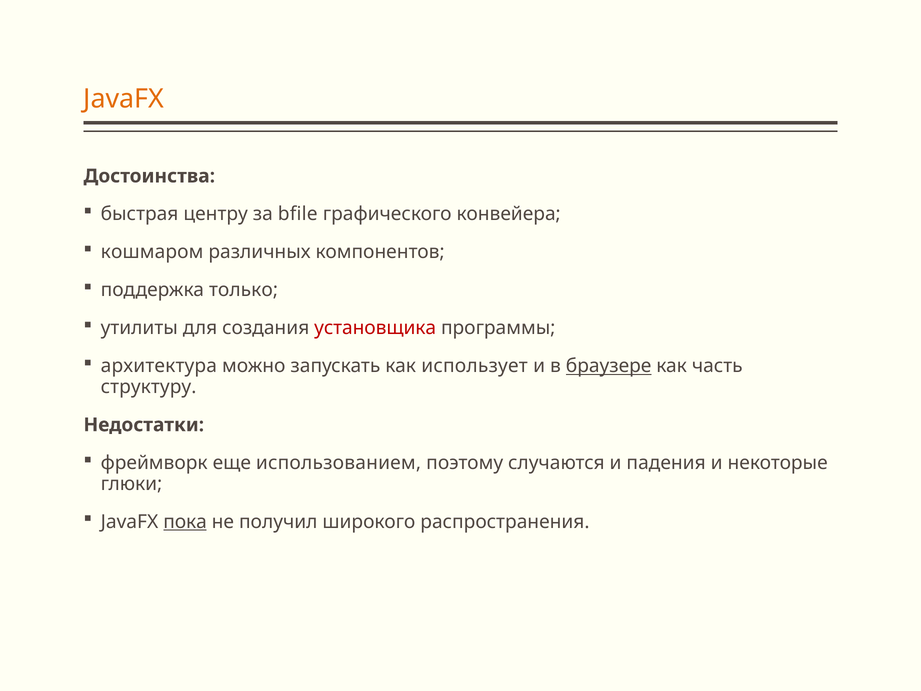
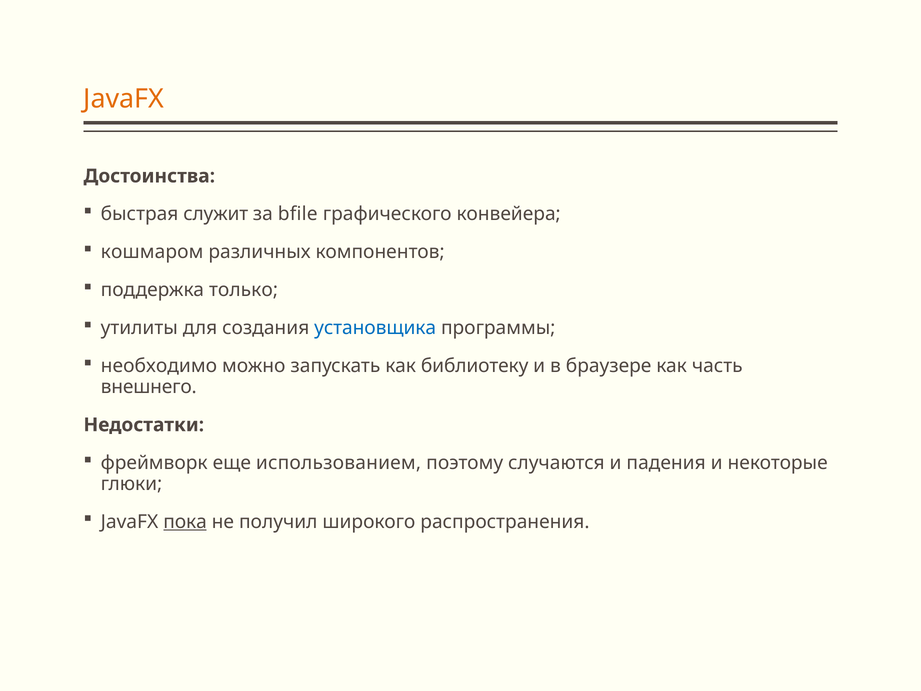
центру: центру -> служит
установщика colour: red -> blue
архитектура: архитектура -> необходимо
использует: использует -> библиотеку
браузере underline: present -> none
структуру: структуру -> внешнего
